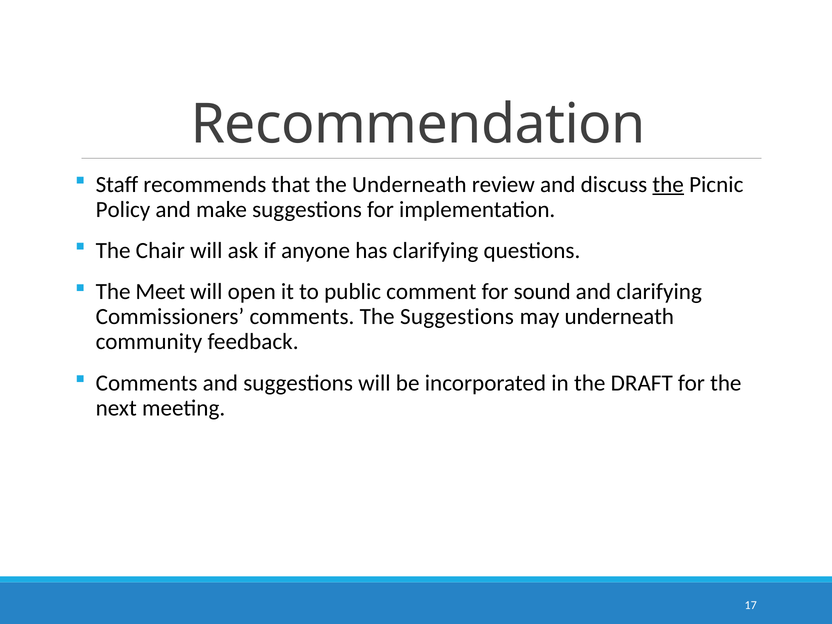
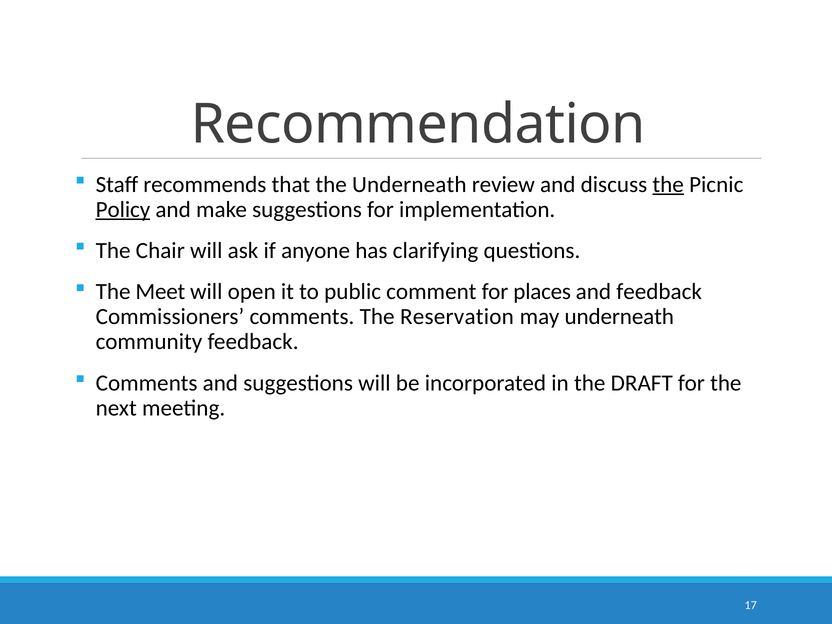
Policy underline: none -> present
sound: sound -> places
and clarifying: clarifying -> feedback
The Suggestions: Suggestions -> Reservation
